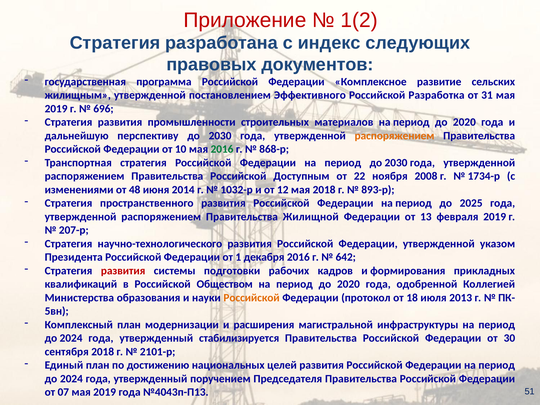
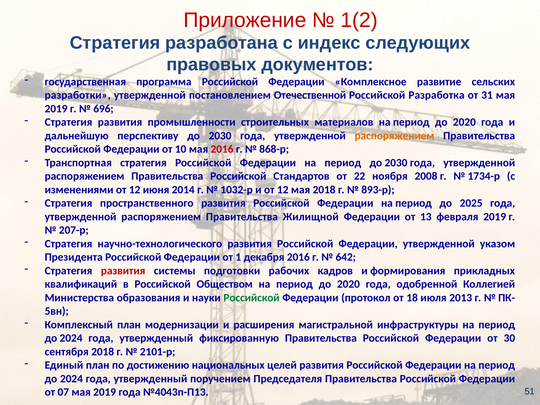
жилищным: жилищным -> разработки
Эффективного: Эффективного -> Отечественной
2016 at (222, 149) colour: green -> red
Доступным: Доступным -> Стандартов
изменениями от 48: 48 -> 12
Российской at (252, 298) colour: orange -> green
стабилизируется: стабилизируется -> фиксированную
